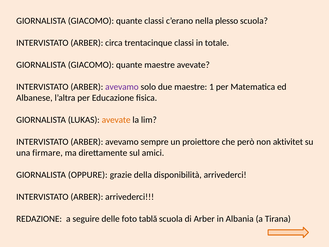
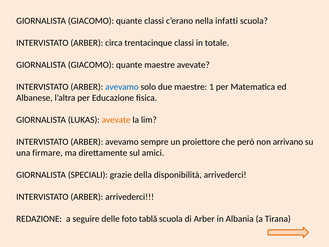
plesso: plesso -> infatti
avevamo at (122, 87) colour: purple -> blue
aktivitet: aktivitet -> arrivano
OPPURE: OPPURE -> SPECIALI
